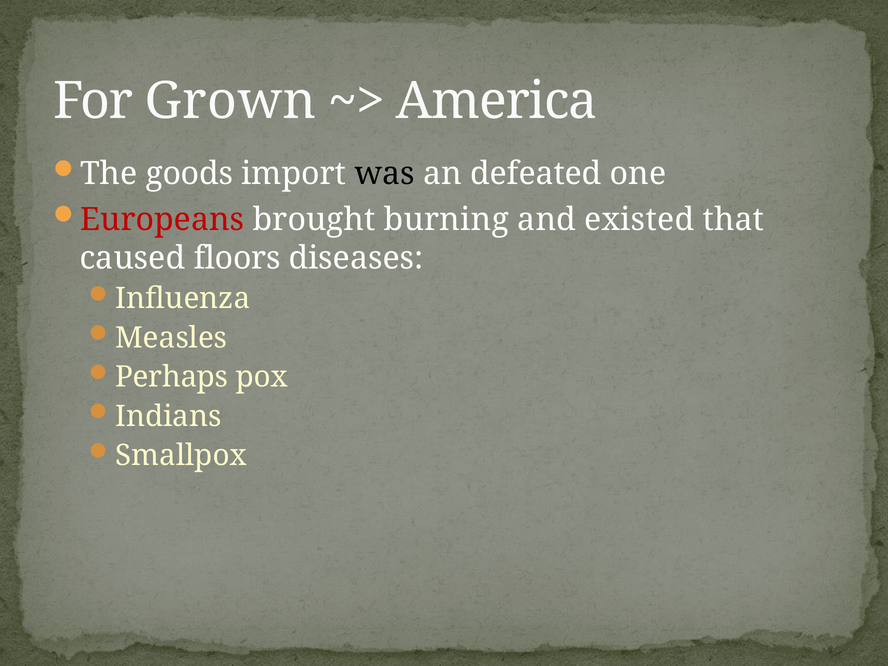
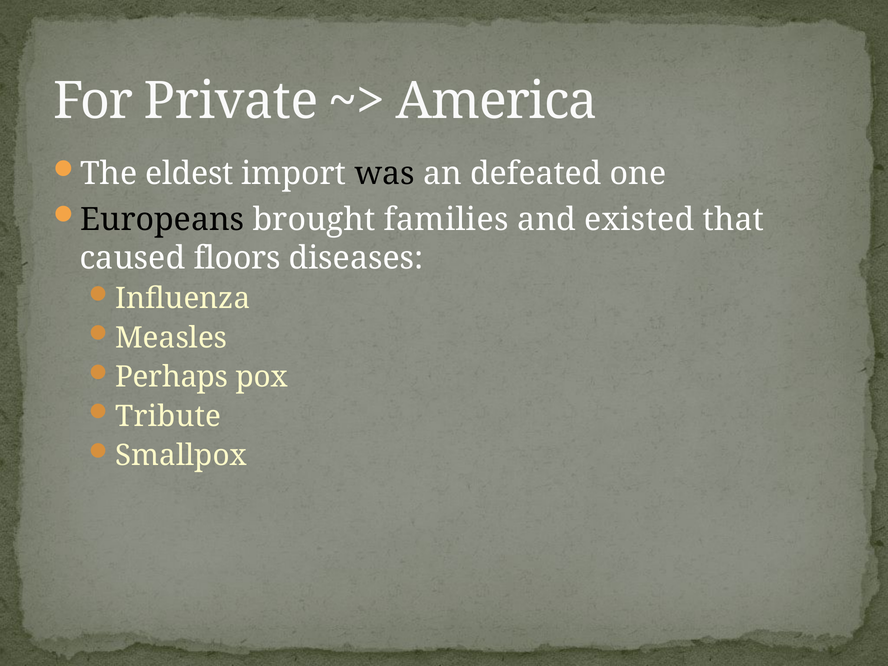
Grown: Grown -> Private
goods: goods -> eldest
Europeans colour: red -> black
burning: burning -> families
Indians: Indians -> Tribute
